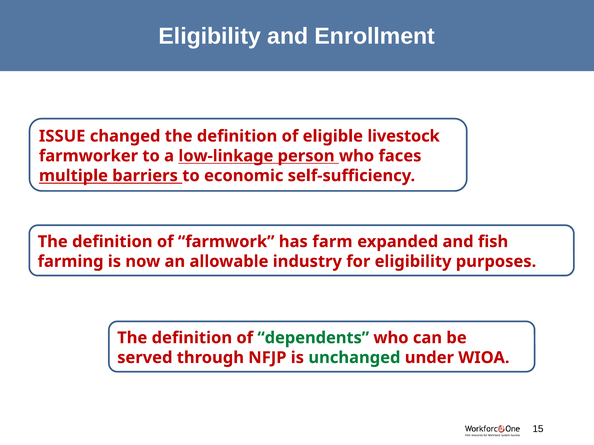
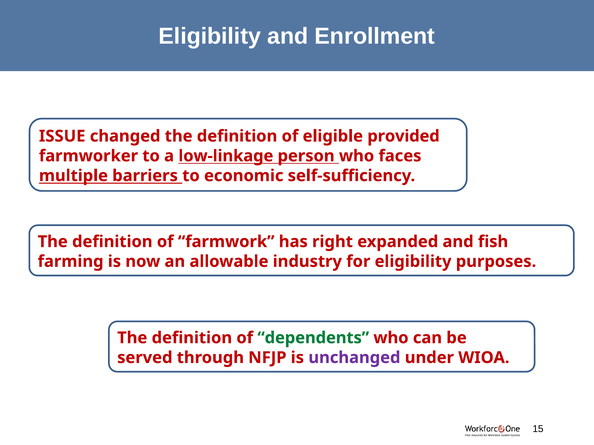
livestock: livestock -> provided
farm: farm -> right
unchanged colour: green -> purple
